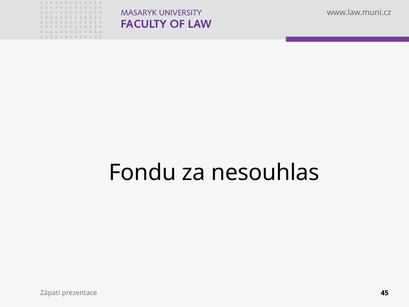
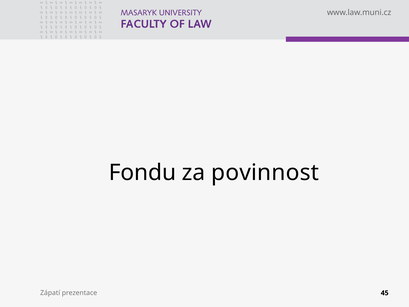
nesouhlas: nesouhlas -> povinnost
